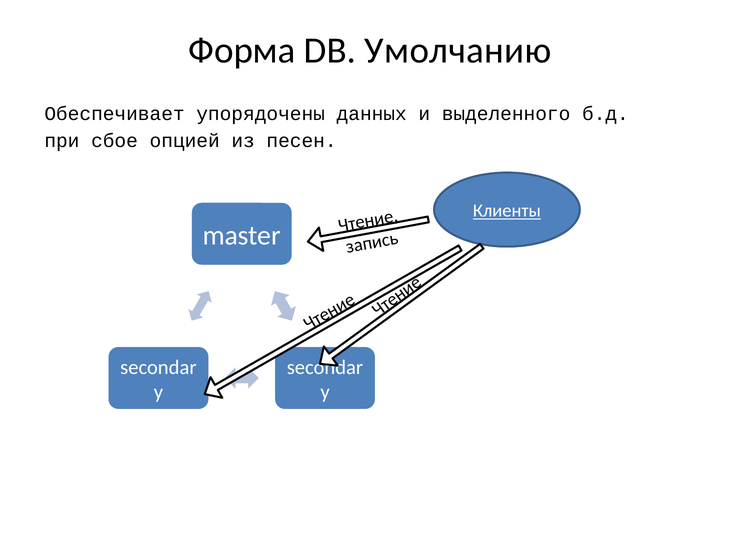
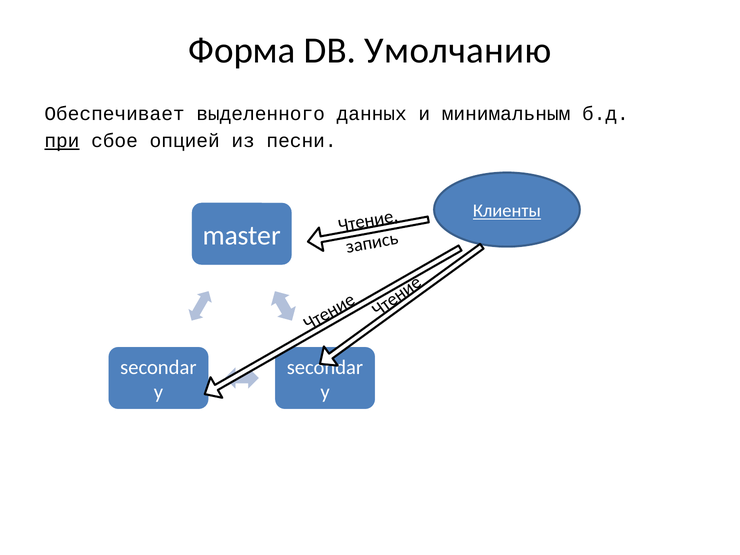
упорядочены: упорядочены -> выделенного
выделенного: выделенного -> минимальным
при underline: none -> present
песен: песен -> песни
